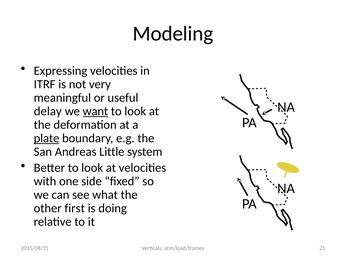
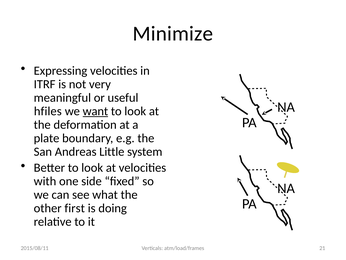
Modeling: Modeling -> Minimize
delay: delay -> hfiles
plate underline: present -> none
